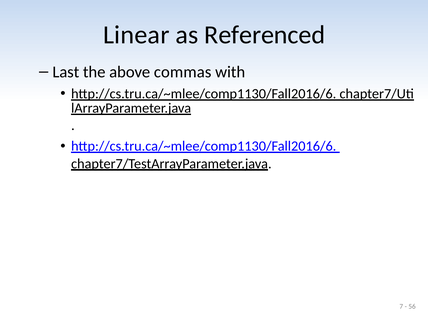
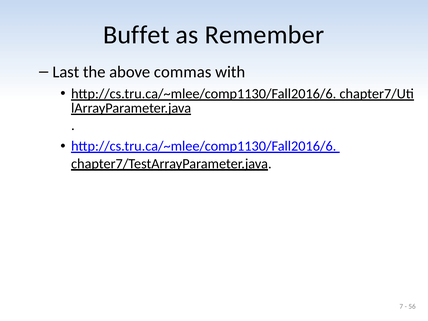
Linear: Linear -> Buffet
Referenced: Referenced -> Remember
